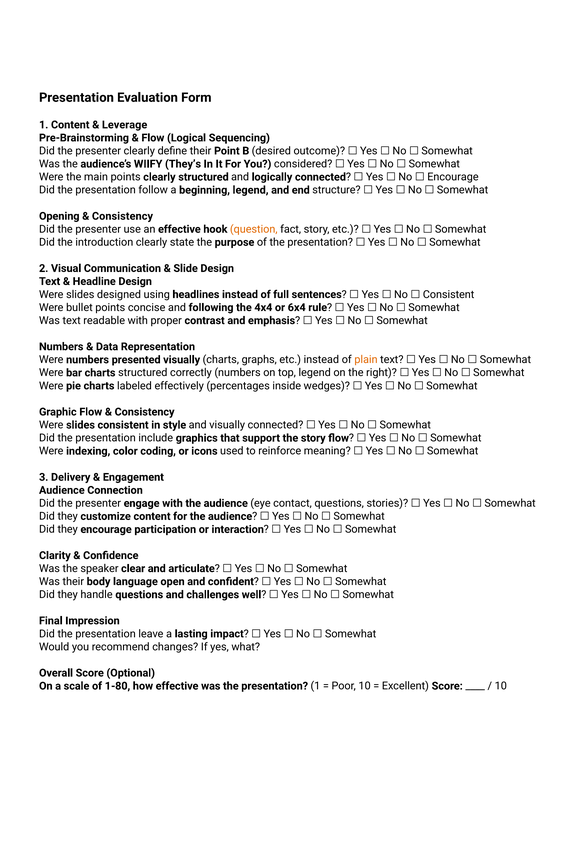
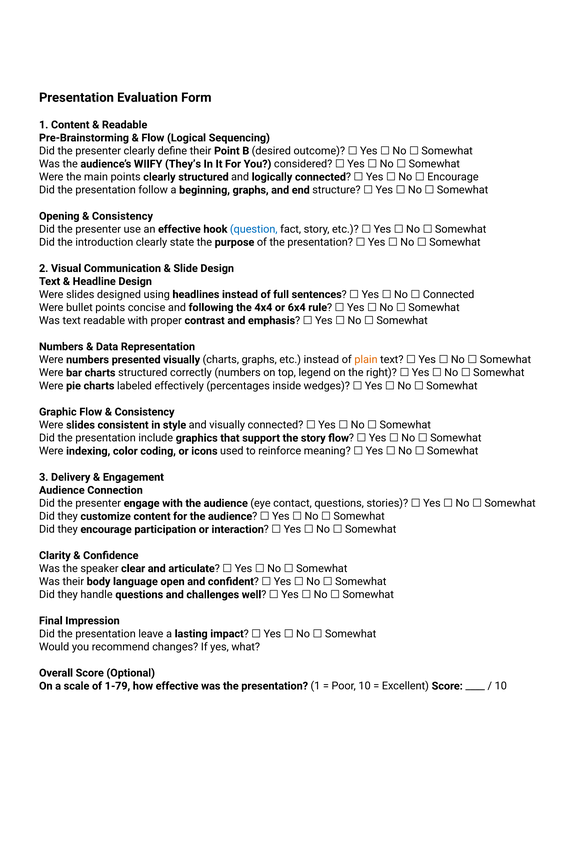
Leverage at (125, 125): Leverage -> Readable
beginning legend: legend -> graphs
question colour: orange -> blue
No Consistent: Consistent -> Connected
1-80: 1-80 -> 1-79
